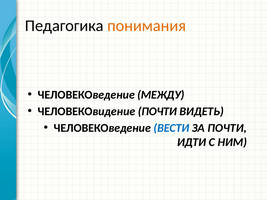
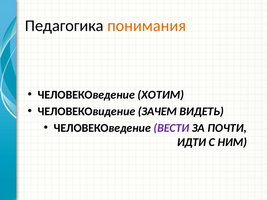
МЕЖДУ: МЕЖДУ -> ХОТИМ
ЧЕЛОВЕКОвидение ПОЧТИ: ПОЧТИ -> ЗАЧЕМ
ВЕСТИ colour: blue -> purple
